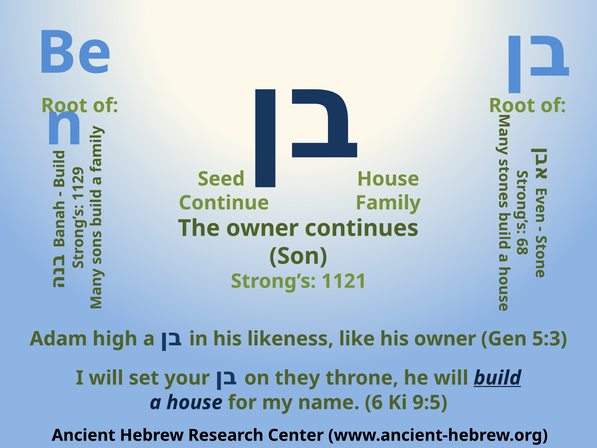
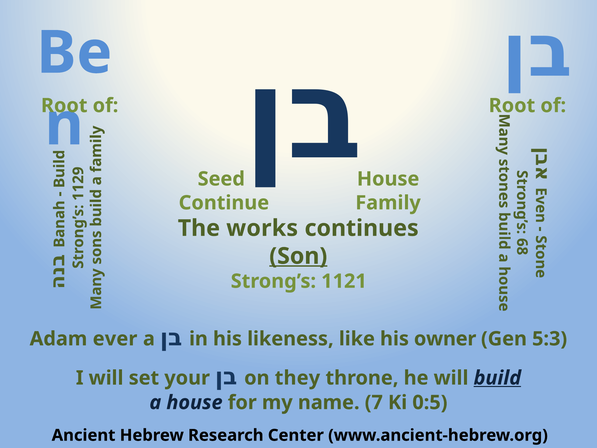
The owner: owner -> works
Son underline: none -> present
high: high -> ever
name 6: 6 -> 7
9:5: 9:5 -> 0:5
